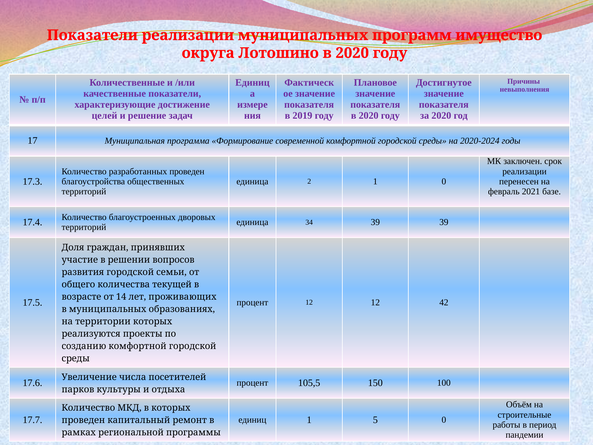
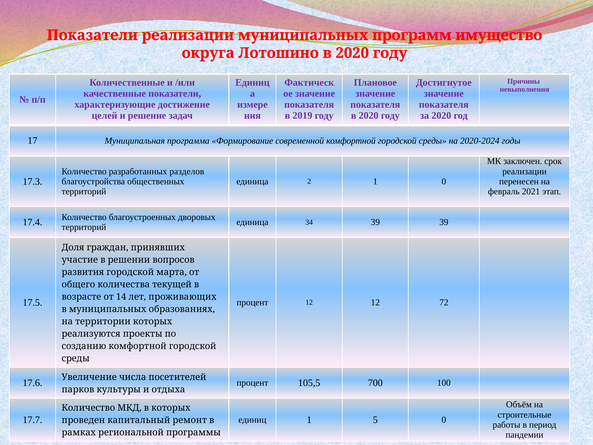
разработанных проведен: проведен -> разделов
базе: базе -> этап
семьи: семьи -> марта
42: 42 -> 72
150: 150 -> 700
